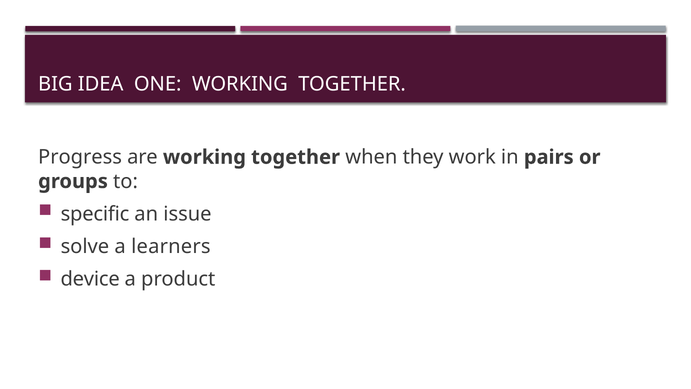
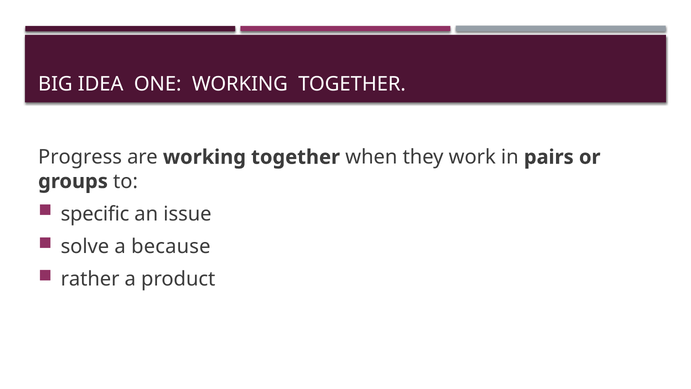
learners: learners -> because
device: device -> rather
